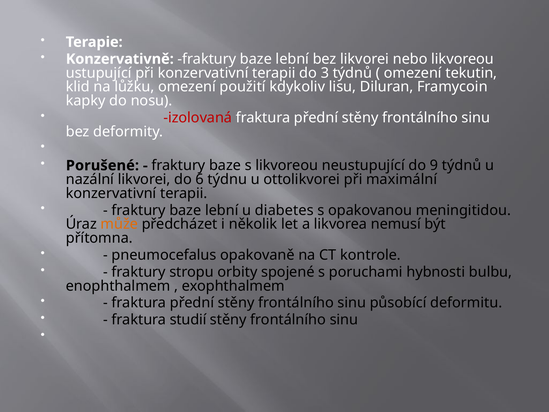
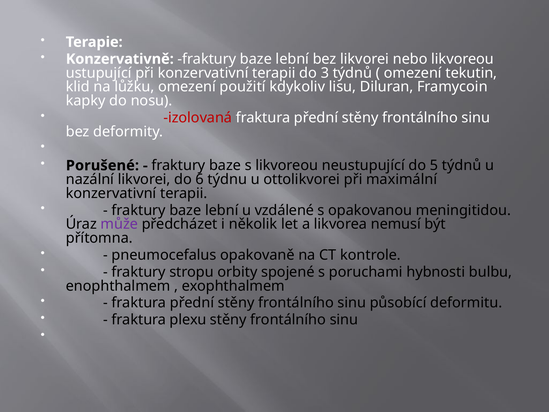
9: 9 -> 5
diabetes: diabetes -> vzdálené
může colour: orange -> purple
studií: studií -> plexu
